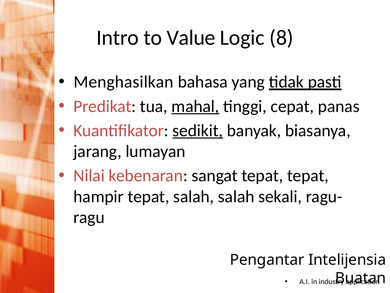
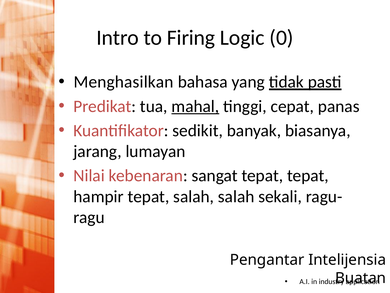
Value: Value -> Firing
8: 8 -> 0
sedikit underline: present -> none
